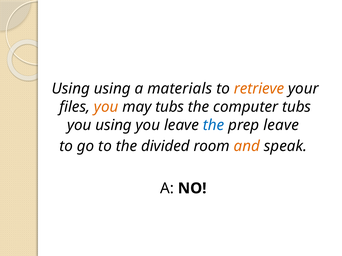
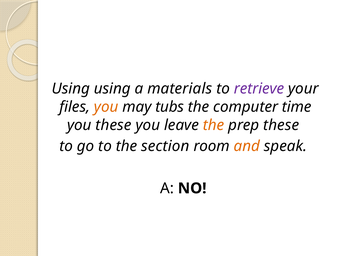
retrieve colour: orange -> purple
computer tubs: tubs -> time
you using: using -> these
the at (214, 125) colour: blue -> orange
prep leave: leave -> these
divided: divided -> section
